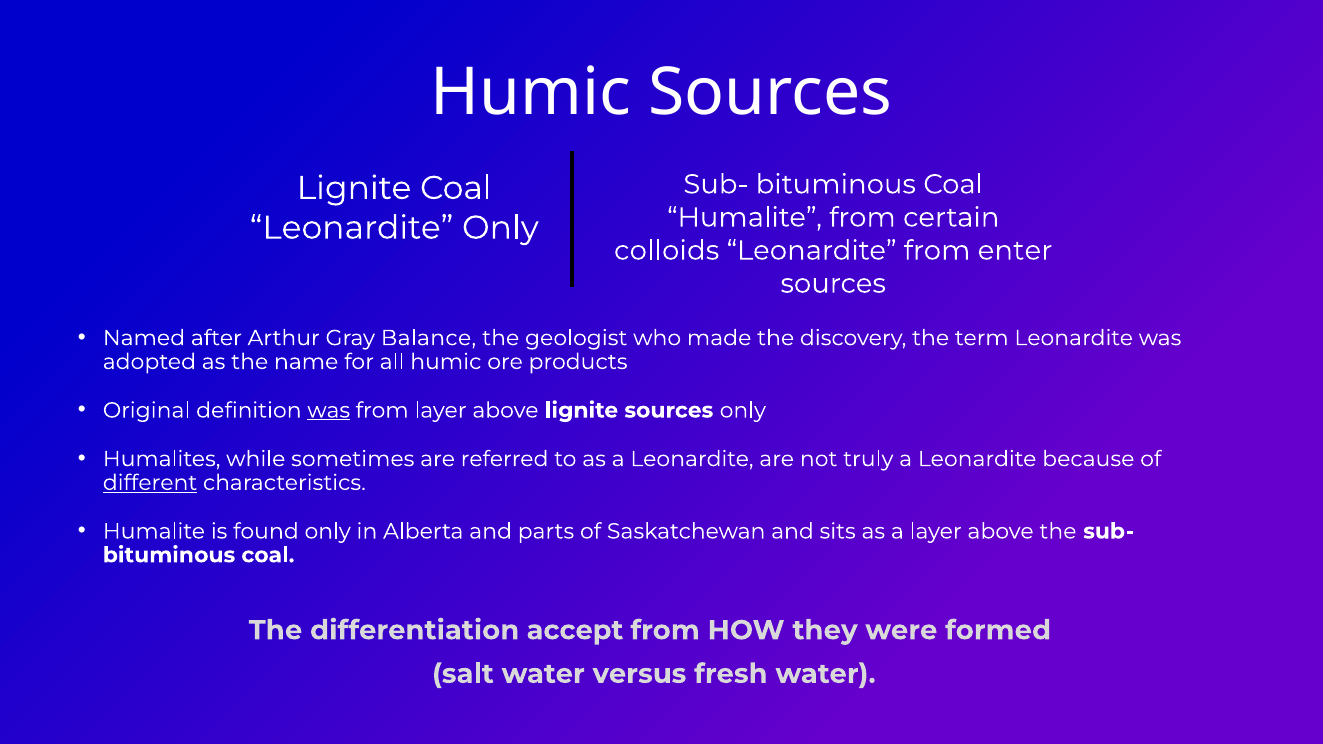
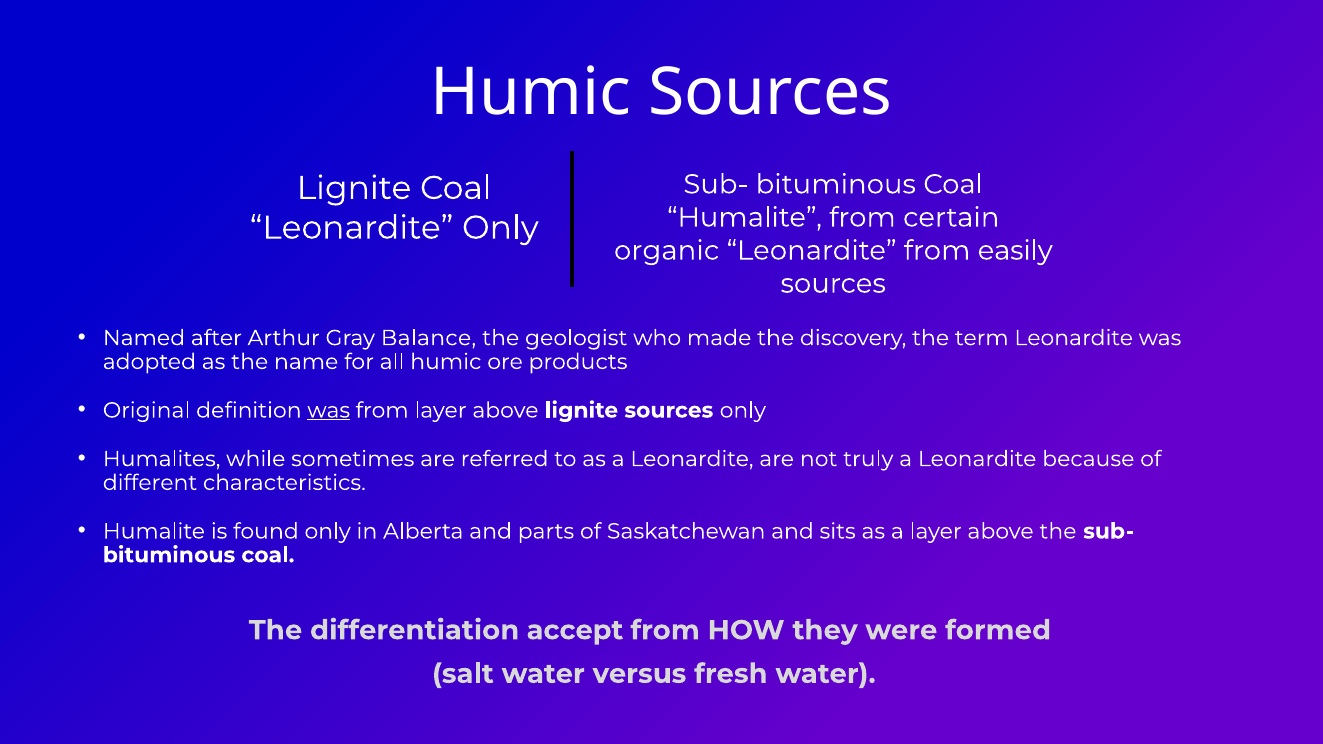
colloids: colloids -> organic
enter: enter -> easily
different underline: present -> none
